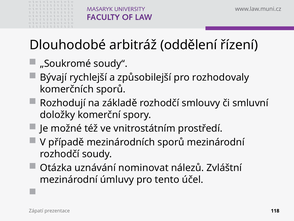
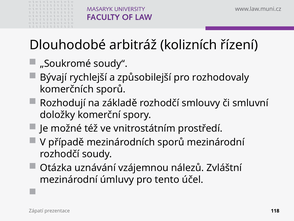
oddělení: oddělení -> kolizních
nominovat: nominovat -> vzájemnou
